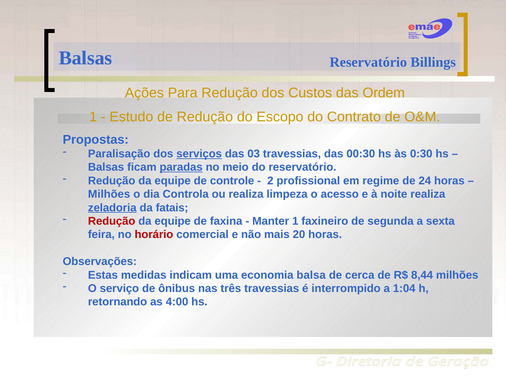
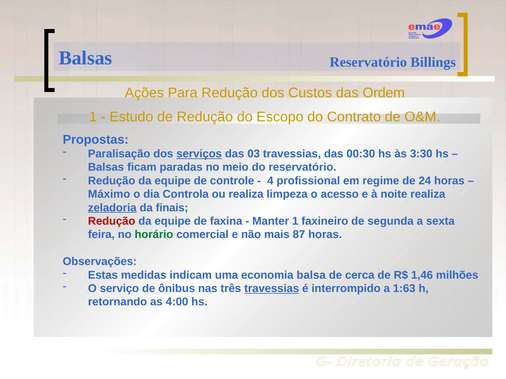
0:30: 0:30 -> 3:30
paradas underline: present -> none
2: 2 -> 4
Milhões at (109, 194): Milhões -> Máximo
fatais: fatais -> finais
horário colour: red -> green
20: 20 -> 87
8,44: 8,44 -> 1,46
travessias at (272, 289) underline: none -> present
1:04: 1:04 -> 1:63
